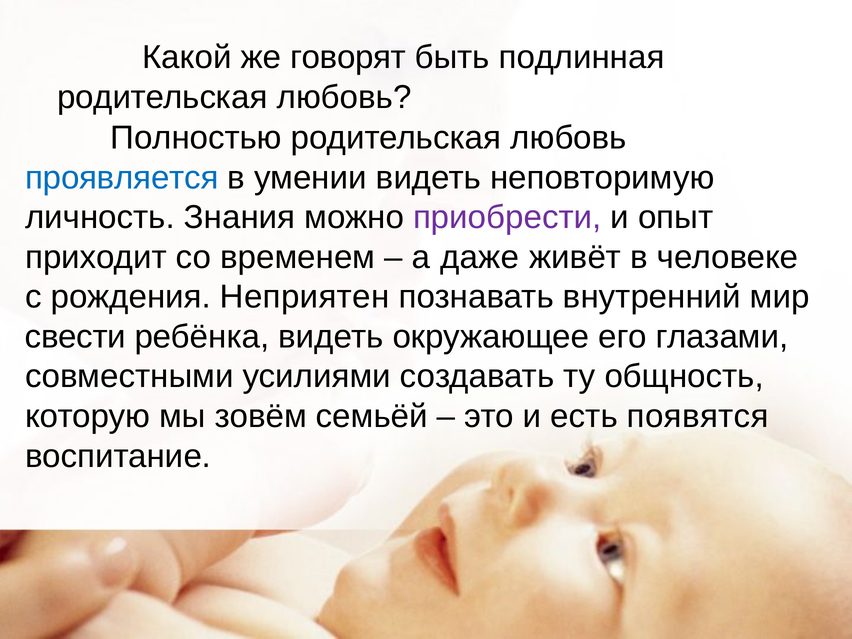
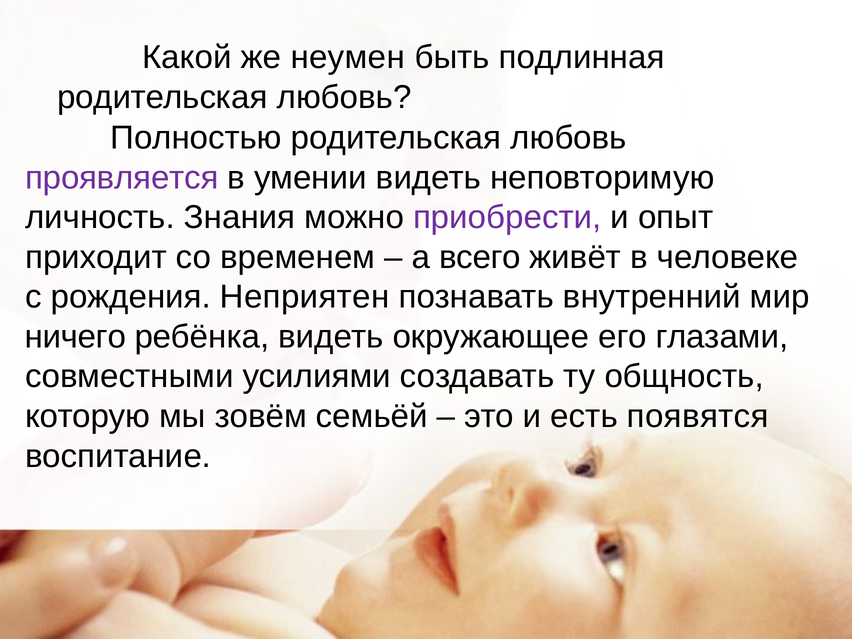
говорят: говорят -> неумен
проявляется colour: blue -> purple
даже: даже -> всего
свести: свести -> ничего
